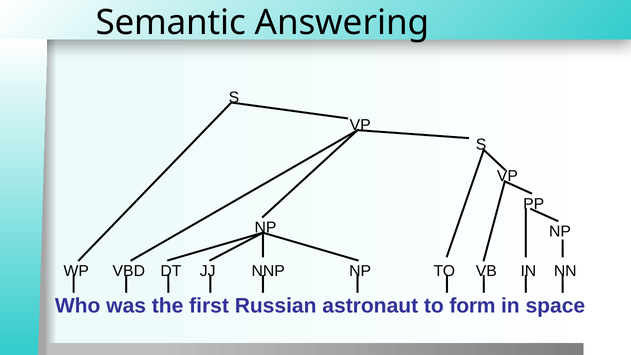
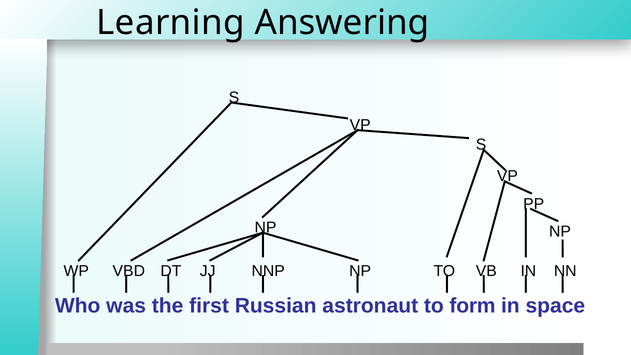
Semantic: Semantic -> Learning
